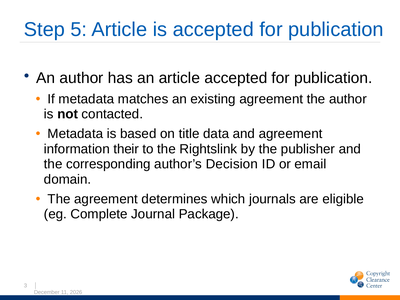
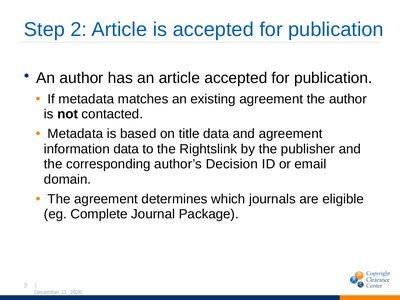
5: 5 -> 2
information their: their -> data
